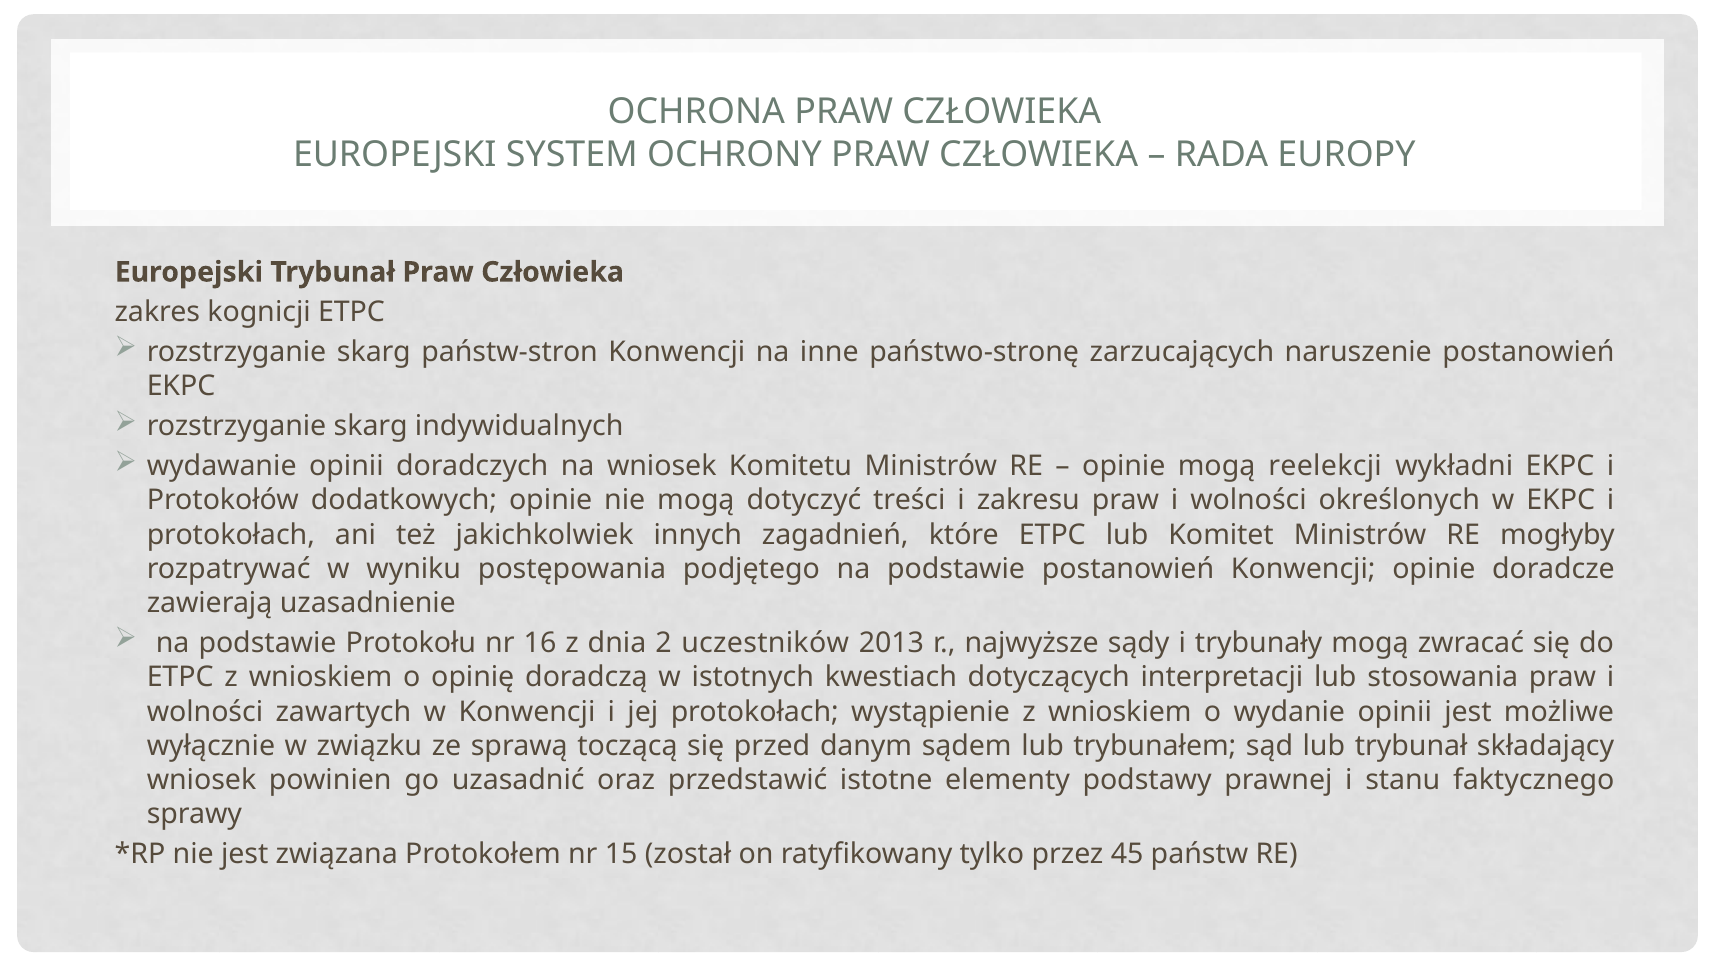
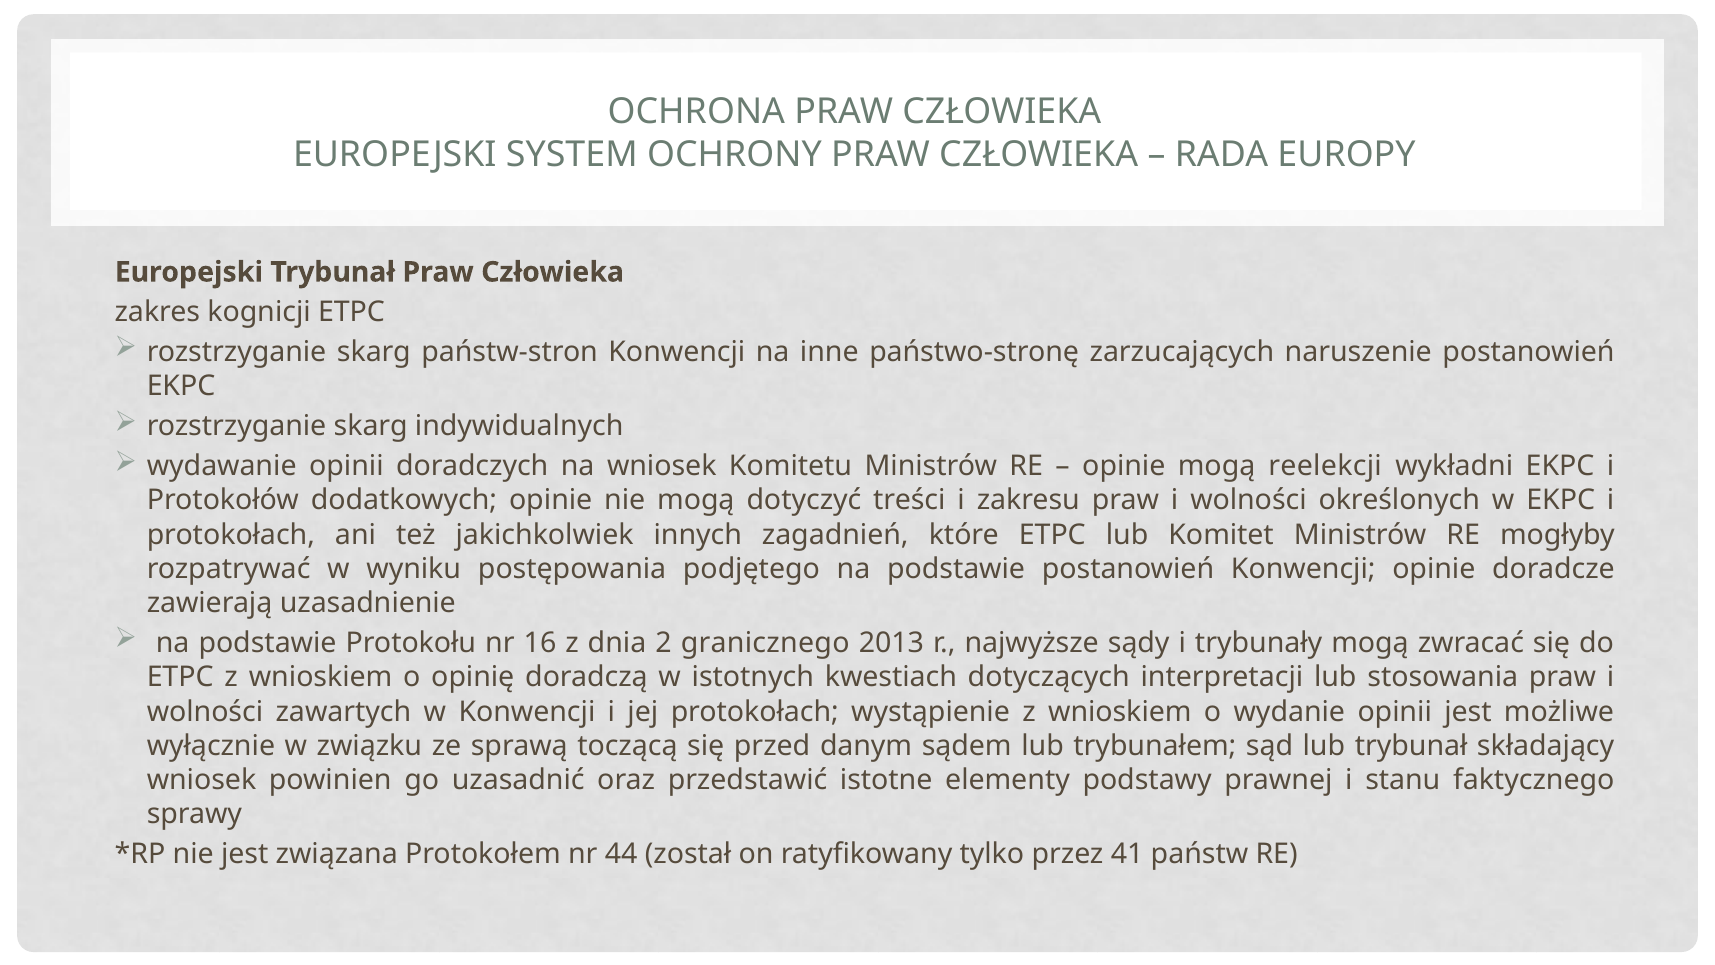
uczestników: uczestników -> granicznego
15: 15 -> 44
45: 45 -> 41
